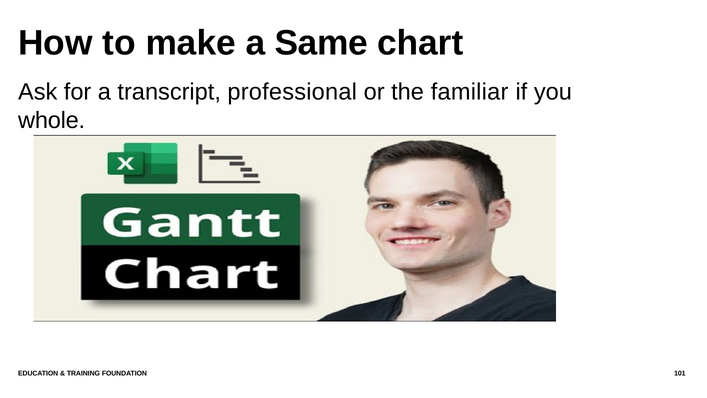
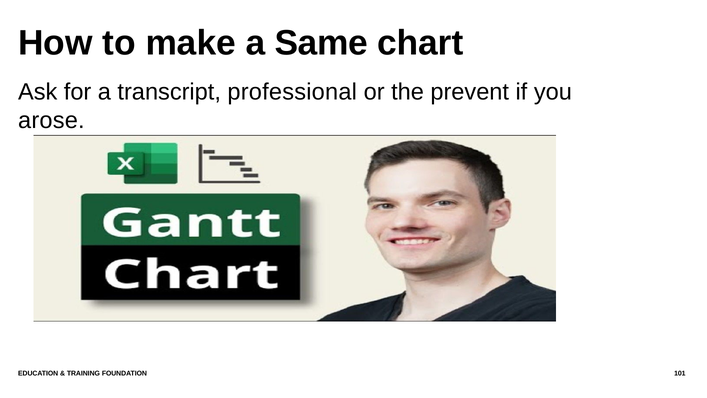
familiar: familiar -> prevent
whole: whole -> arose
